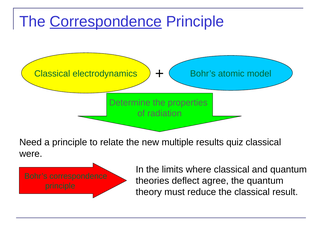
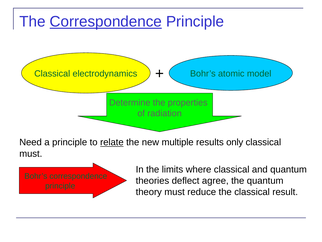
relate underline: none -> present
quiz: quiz -> only
were at (31, 153): were -> must
